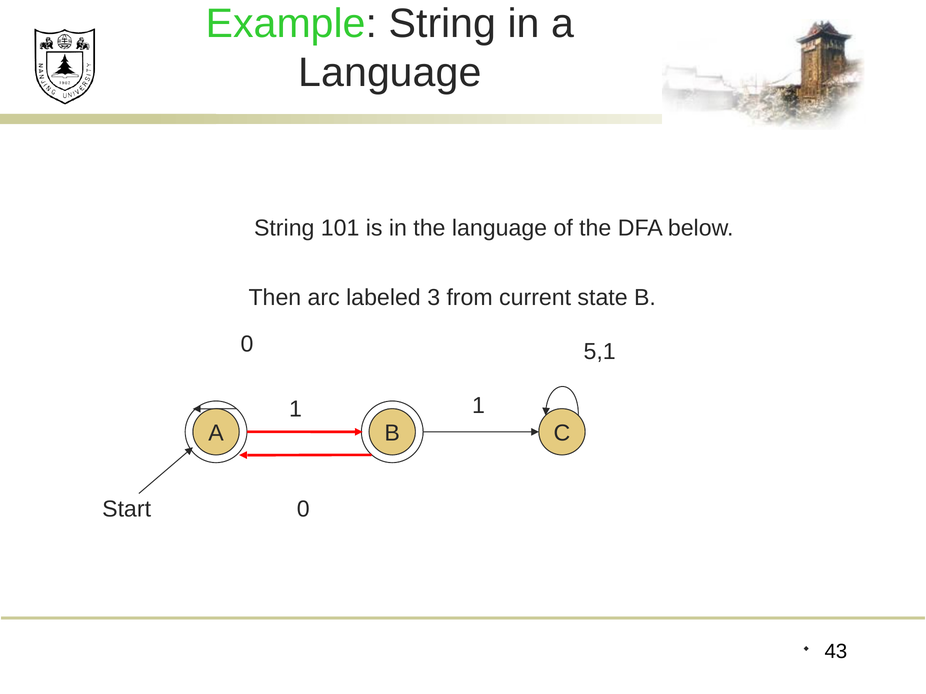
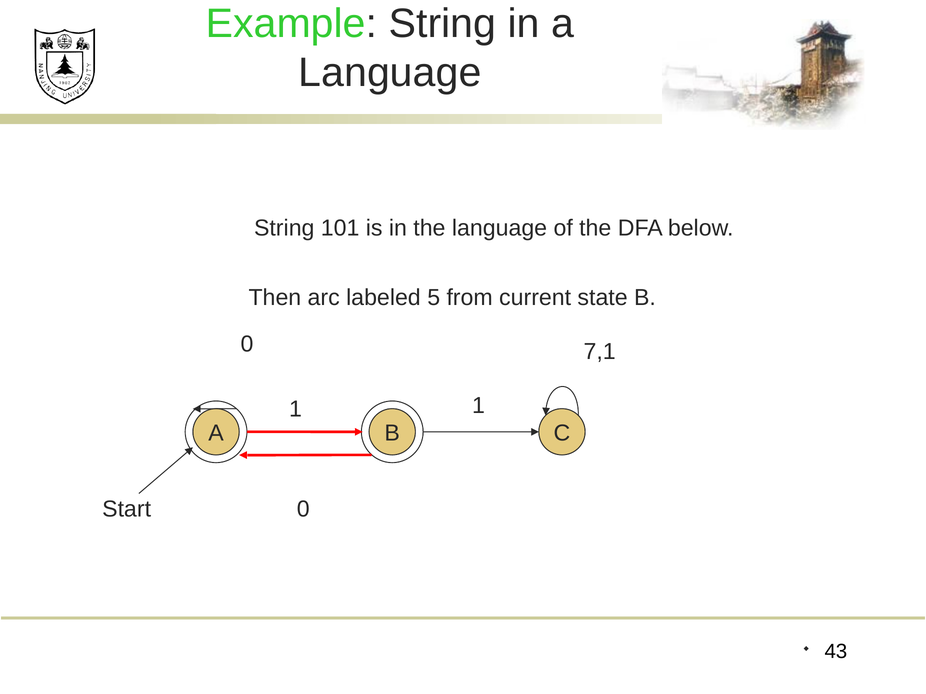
3: 3 -> 5
5,1: 5,1 -> 7,1
